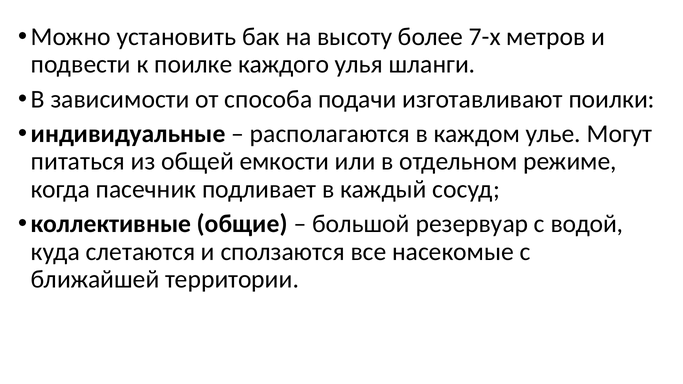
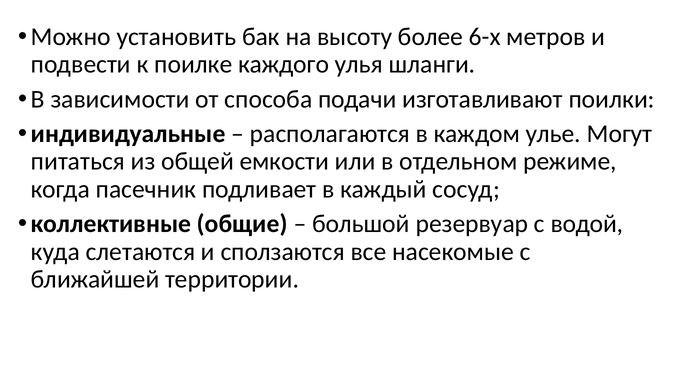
7-х: 7-х -> 6-х
